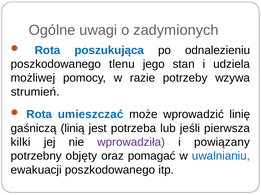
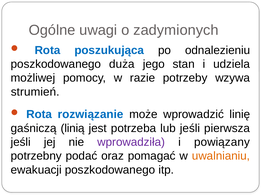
tlenu: tlenu -> duża
umieszczać: umieszczać -> rozwiązanie
kilki at (21, 143): kilki -> jeśli
objęty: objęty -> podać
uwalnianiu colour: blue -> orange
